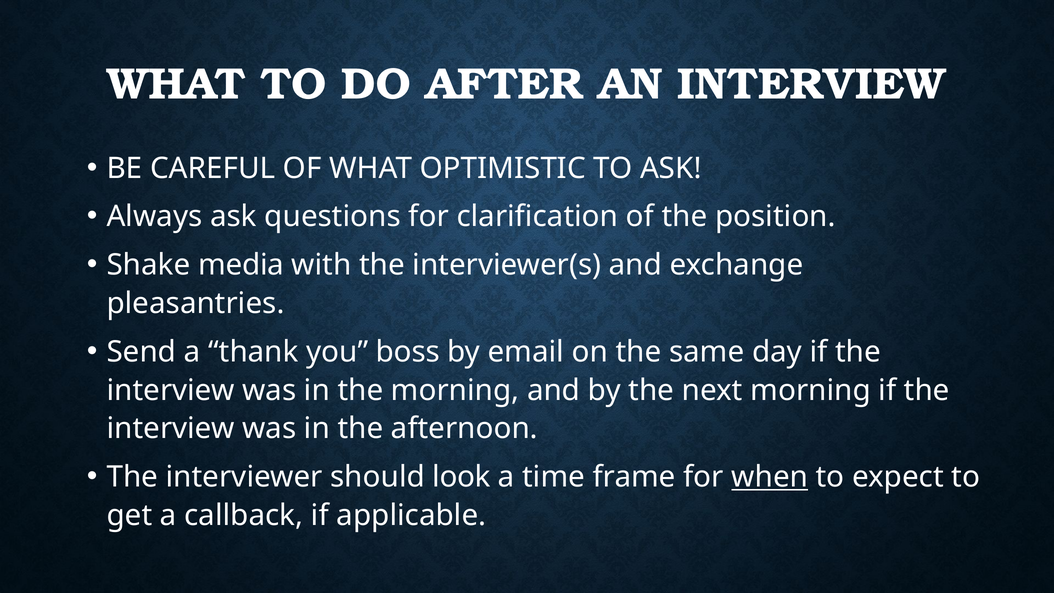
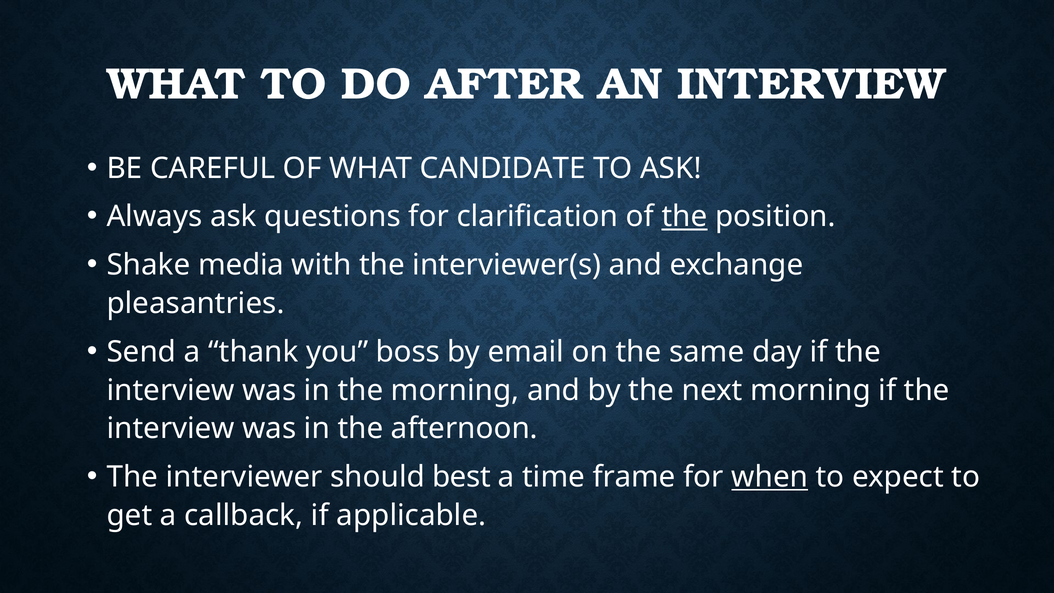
OPTIMISTIC: OPTIMISTIC -> CANDIDATE
the at (685, 217) underline: none -> present
look: look -> best
